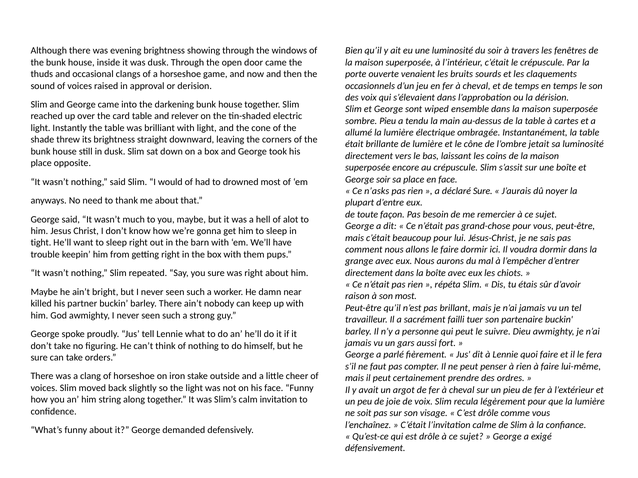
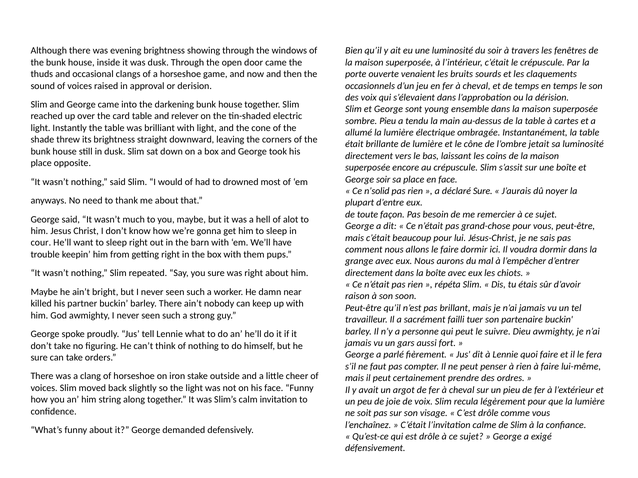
wiped: wiped -> young
n’asks: n’asks -> n’solid
tight: tight -> cour
son most: most -> soon
